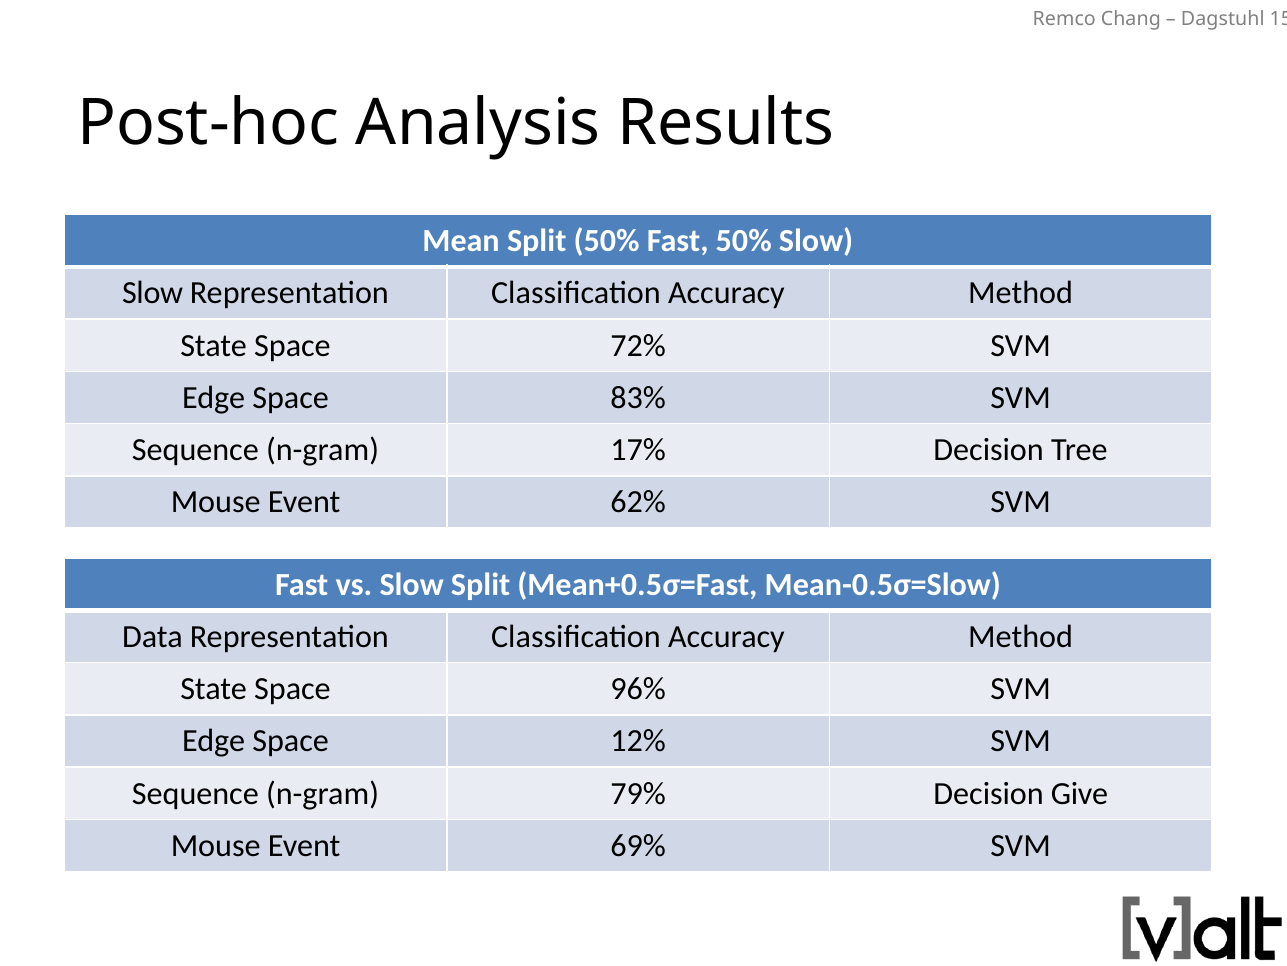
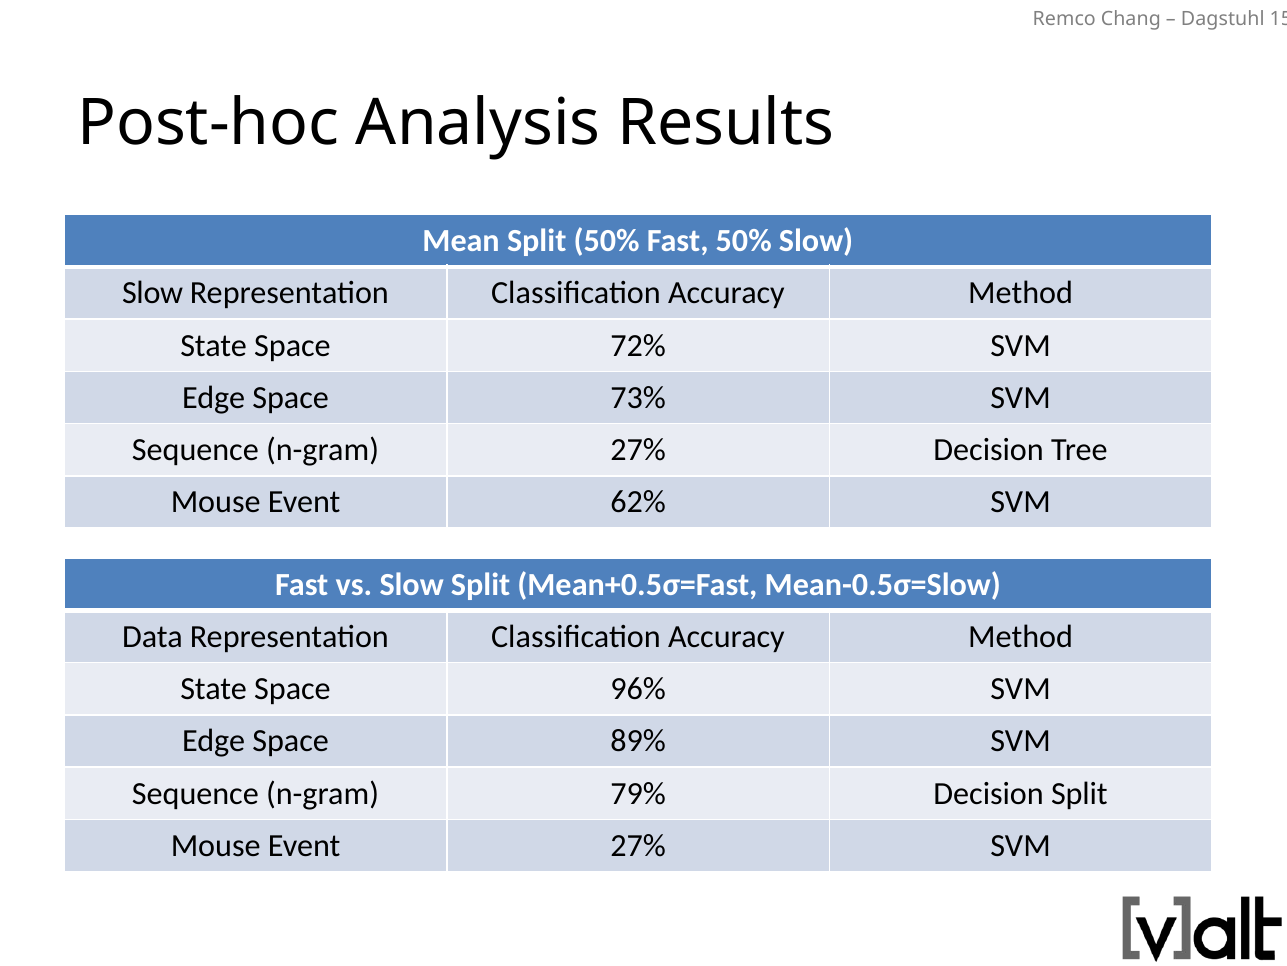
83%: 83% -> 73%
n-gram 17%: 17% -> 27%
12%: 12% -> 89%
Decision Give: Give -> Split
Event 69%: 69% -> 27%
